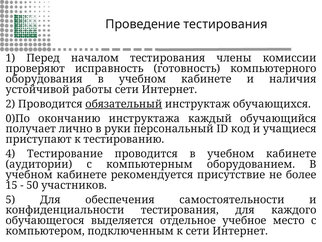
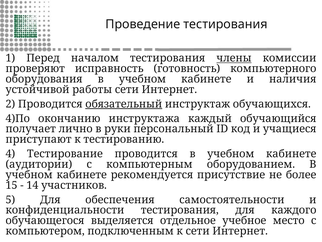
члены underline: none -> present
0)По: 0)По -> 4)По
50: 50 -> 14
